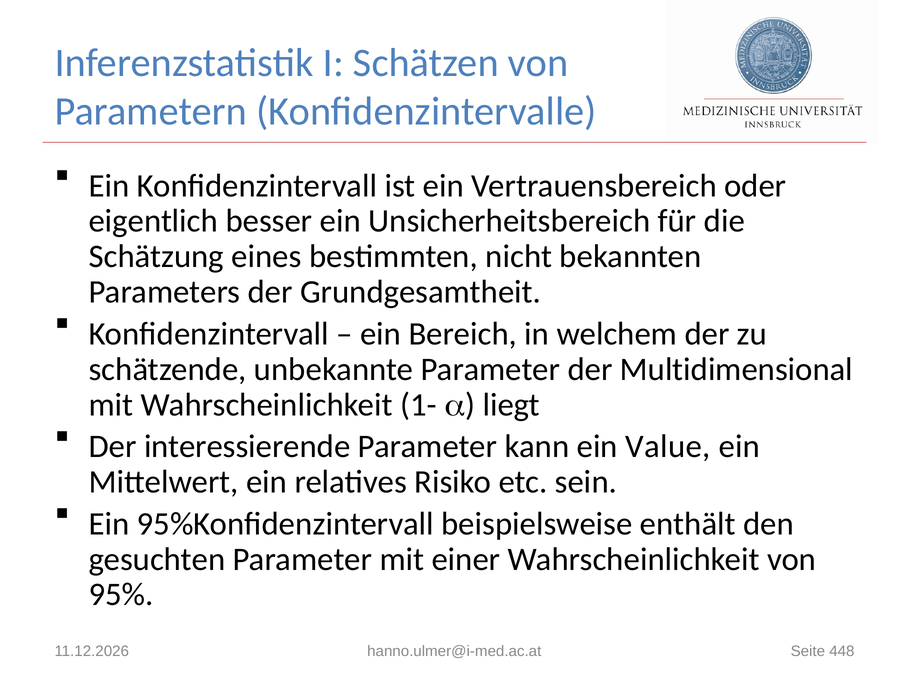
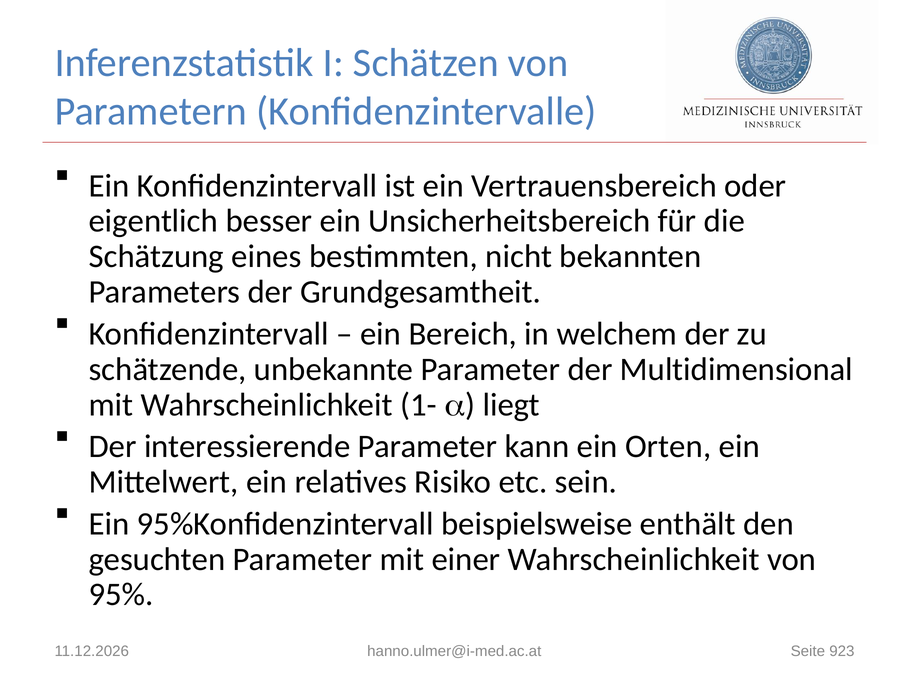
Value: Value -> Orten
448: 448 -> 923
